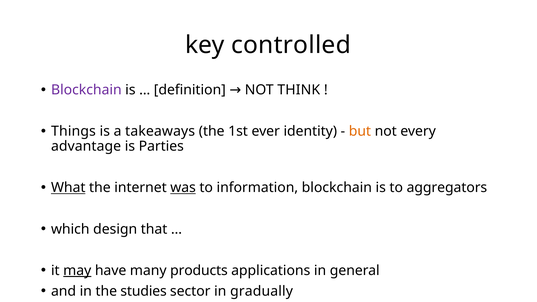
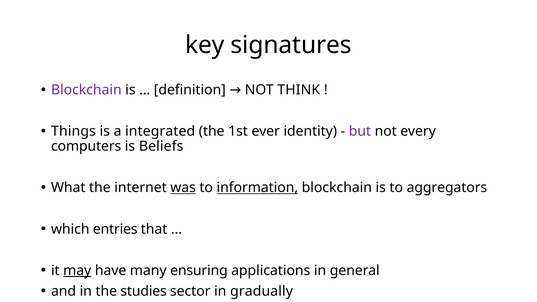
controlled: controlled -> signatures
takeaways: takeaways -> integrated
but colour: orange -> purple
advantage: advantage -> computers
Parties: Parties -> Beliefs
What underline: present -> none
information underline: none -> present
design: design -> entries
products: products -> ensuring
